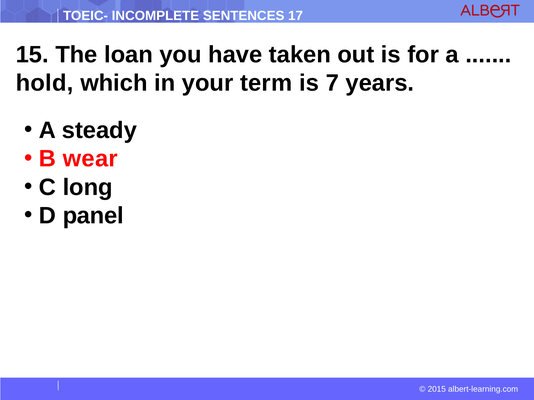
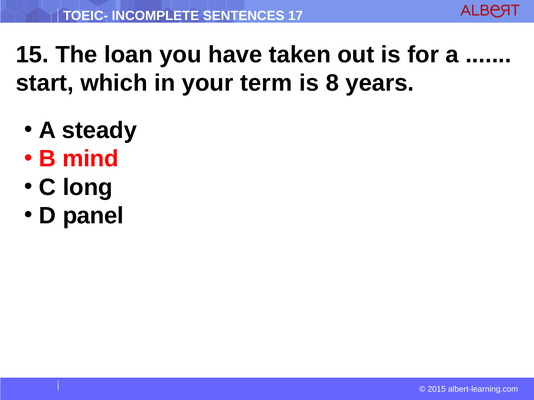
hold: hold -> start
7: 7 -> 8
wear: wear -> mind
